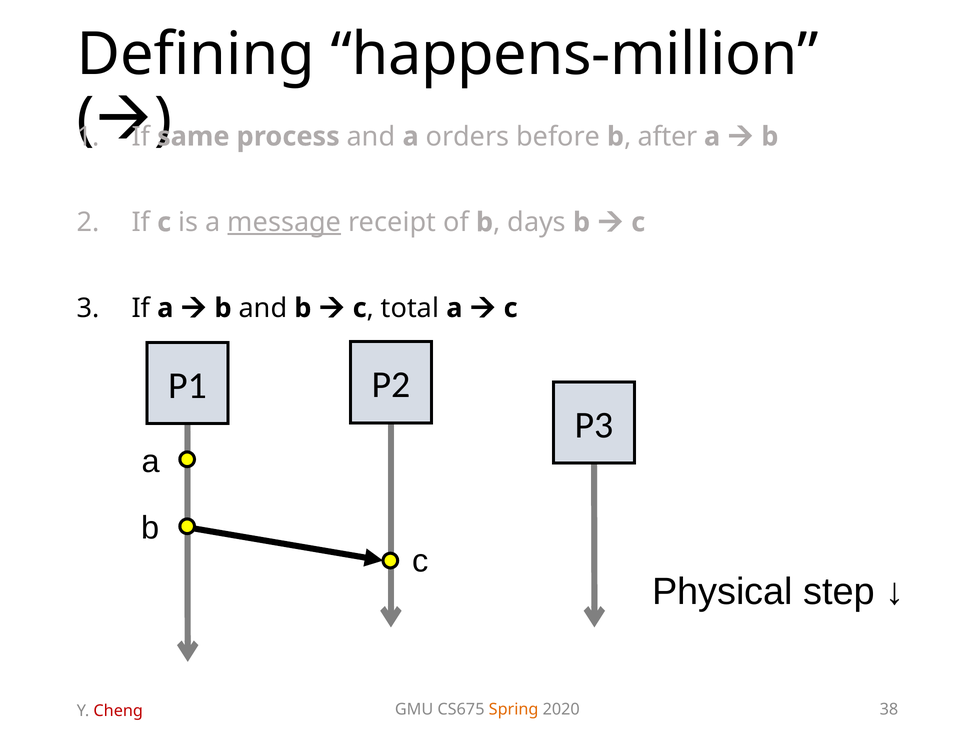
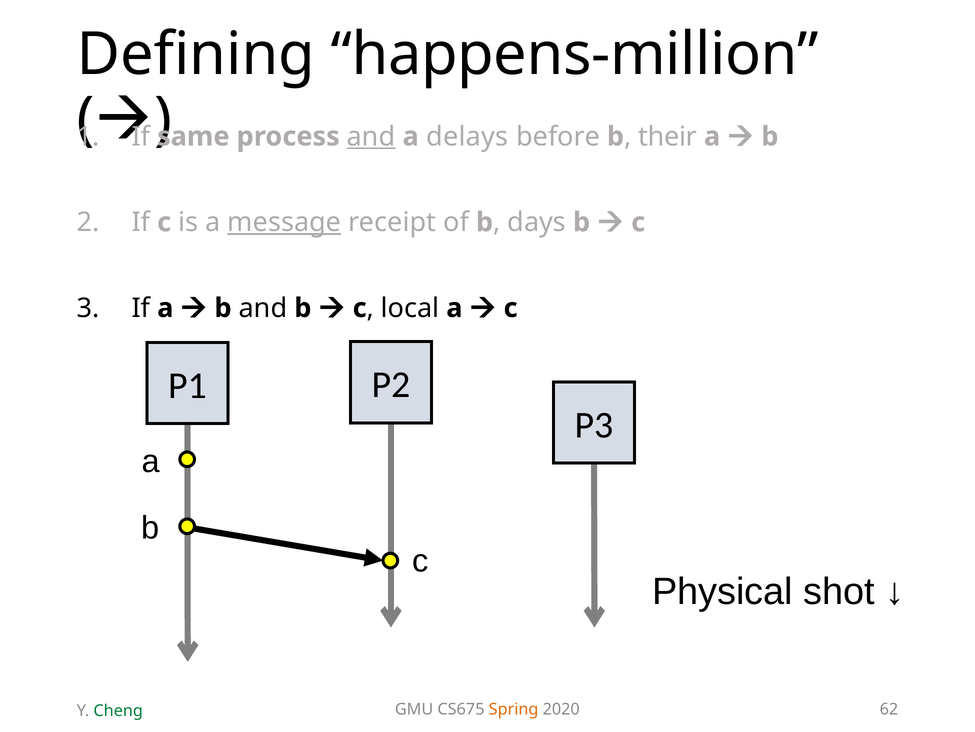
and at (371, 136) underline: none -> present
orders: orders -> delays
after: after -> their
total: total -> local
step: step -> shot
38: 38 -> 62
Cheng colour: red -> green
